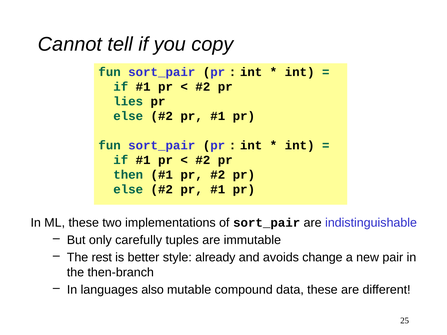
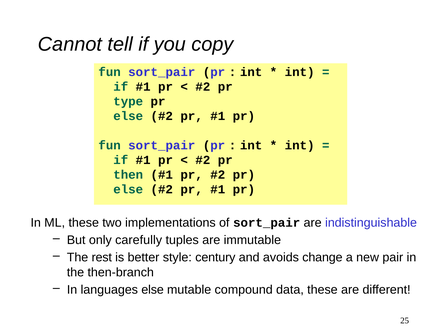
lies: lies -> type
already: already -> century
languages also: also -> else
